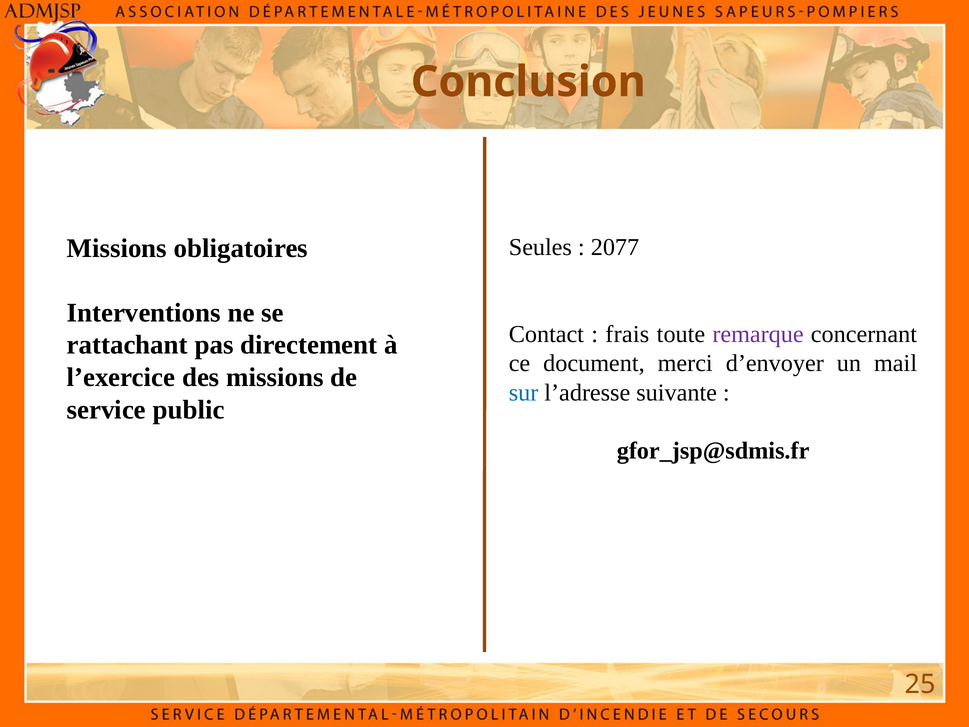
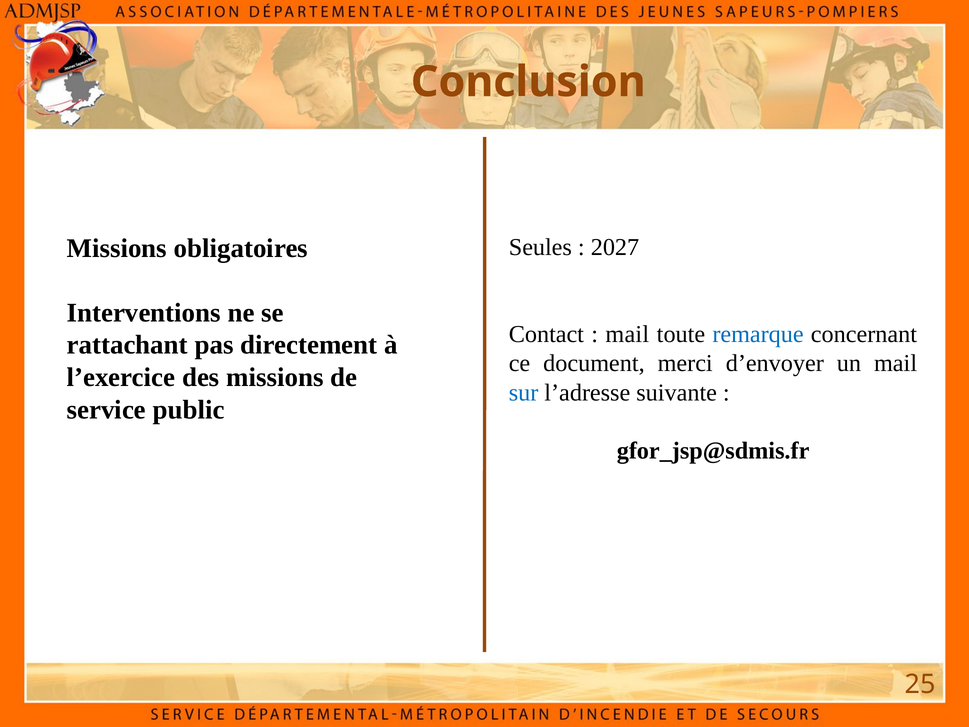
2077: 2077 -> 2027
frais at (627, 334): frais -> mail
remarque colour: purple -> blue
